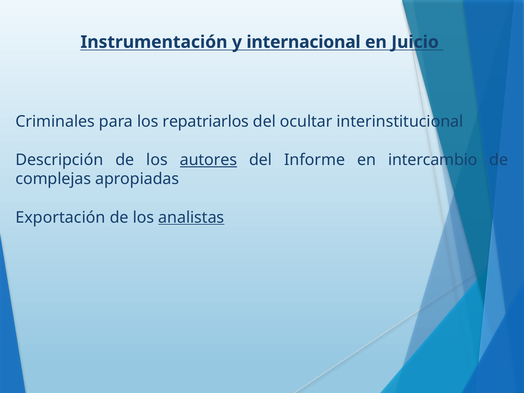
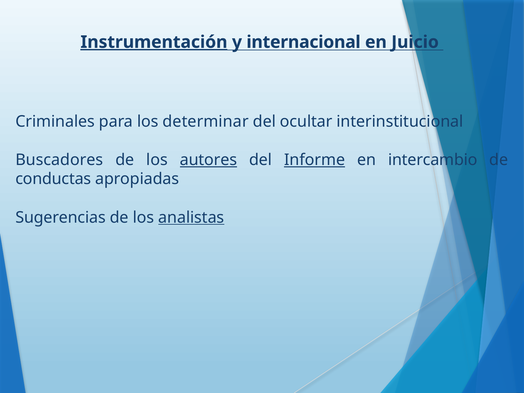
Instrumentación underline: none -> present
repatriarlos: repatriarlos -> determinar
Descripción: Descripción -> Buscadores
Informe underline: none -> present
complejas: complejas -> conductas
Exportación: Exportación -> Sugerencias
